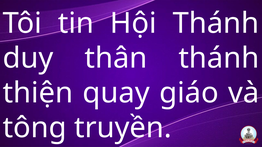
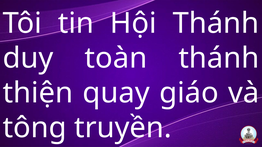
thân: thân -> toàn
